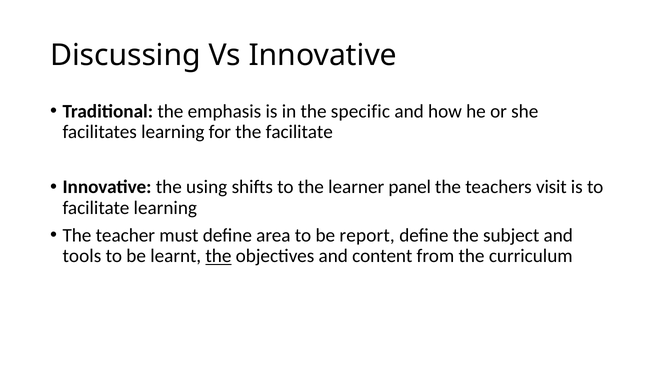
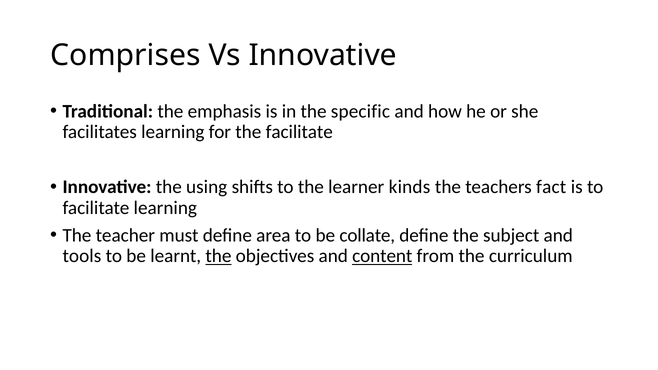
Discussing: Discussing -> Comprises
panel: panel -> kinds
visit: visit -> fact
report: report -> collate
content underline: none -> present
